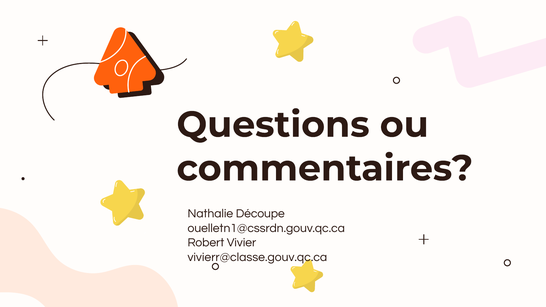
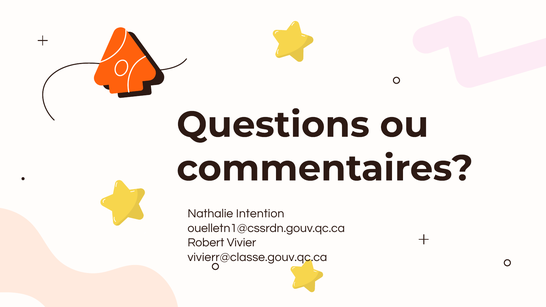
Découpe: Découpe -> Intention
